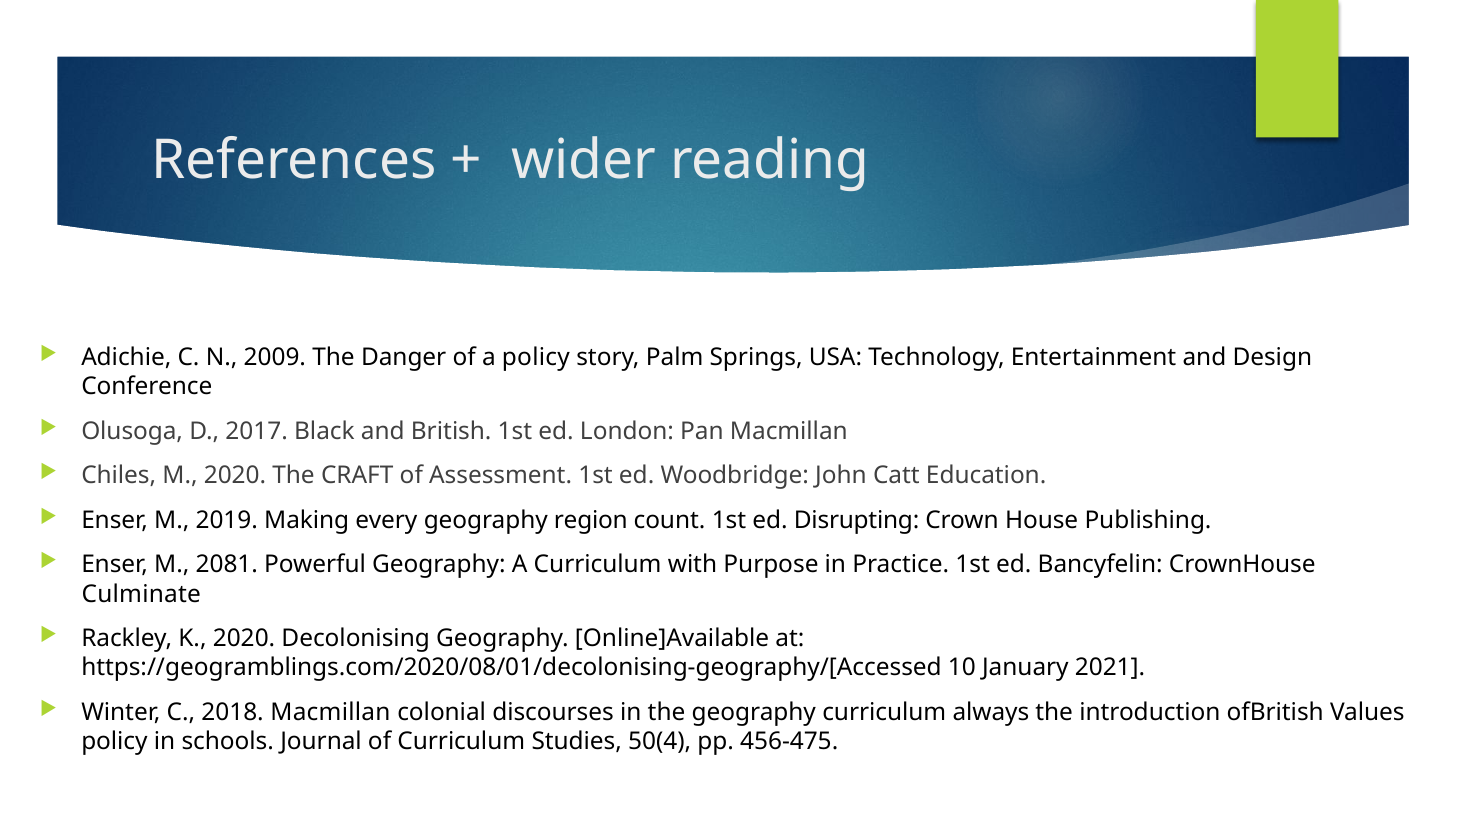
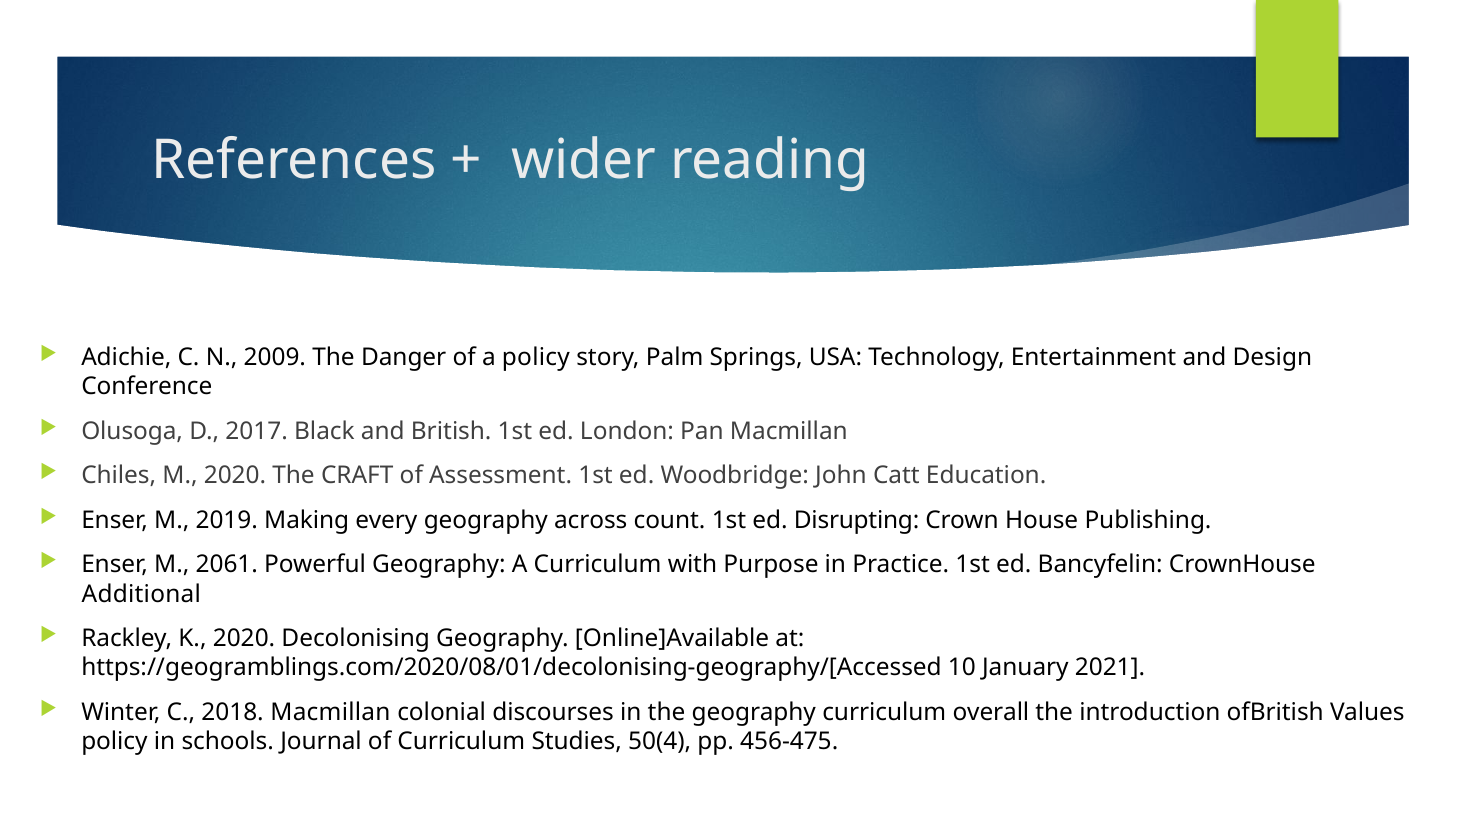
region: region -> across
2081: 2081 -> 2061
Culminate: Culminate -> Additional
always: always -> overall
